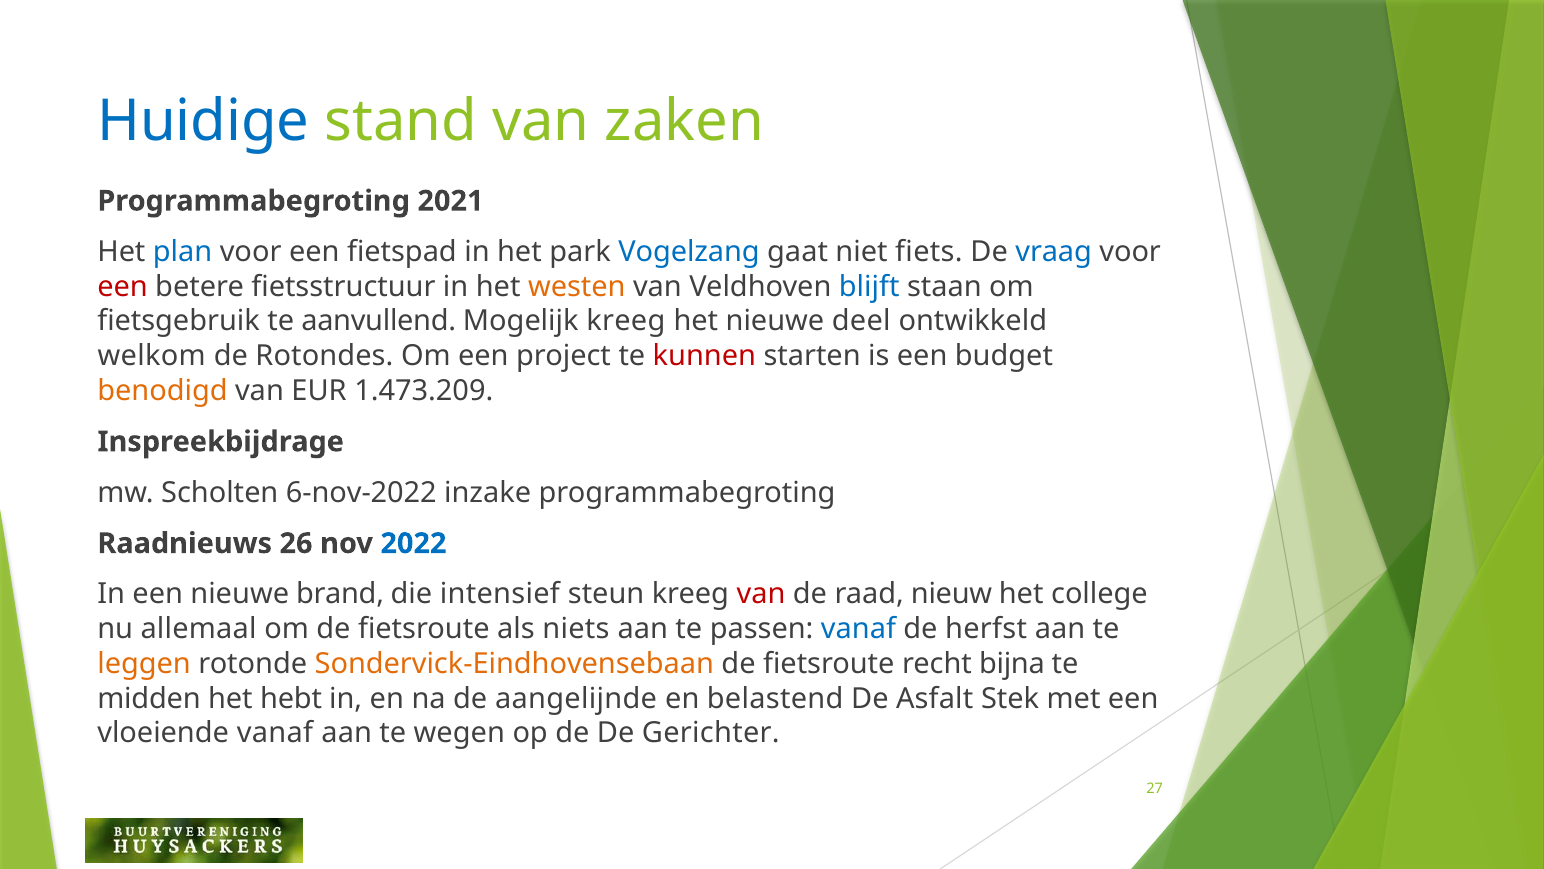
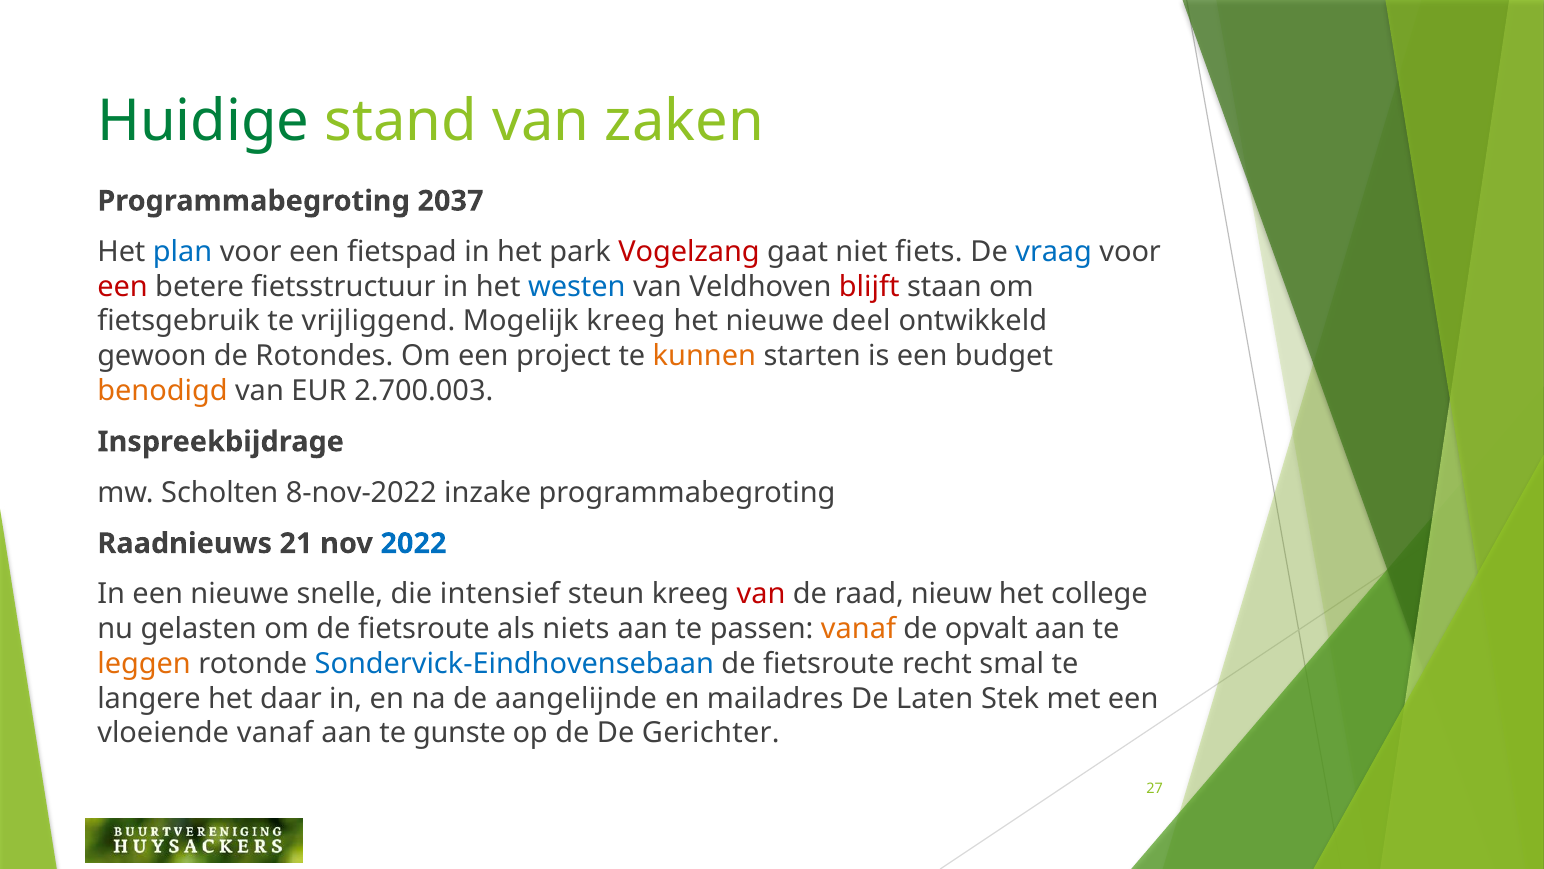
Huidige colour: blue -> green
2021: 2021 -> 2037
Vogelzang colour: blue -> red
westen colour: orange -> blue
blijft colour: blue -> red
aanvullend: aanvullend -> vrijliggend
welkom: welkom -> gewoon
kunnen colour: red -> orange
1.473.209: 1.473.209 -> 2.700.003
6-nov-2022: 6-nov-2022 -> 8-nov-2022
26: 26 -> 21
brand: brand -> snelle
allemaal: allemaal -> gelasten
vanaf at (858, 629) colour: blue -> orange
herfst: herfst -> opvalt
Sondervick-Eindhovensebaan colour: orange -> blue
bijna: bijna -> smal
midden: midden -> langere
hebt: hebt -> daar
belastend: belastend -> mailadres
Asfalt: Asfalt -> Laten
wegen: wegen -> gunste
